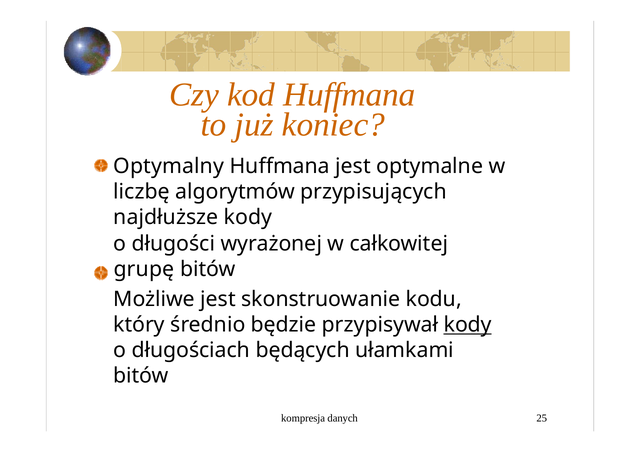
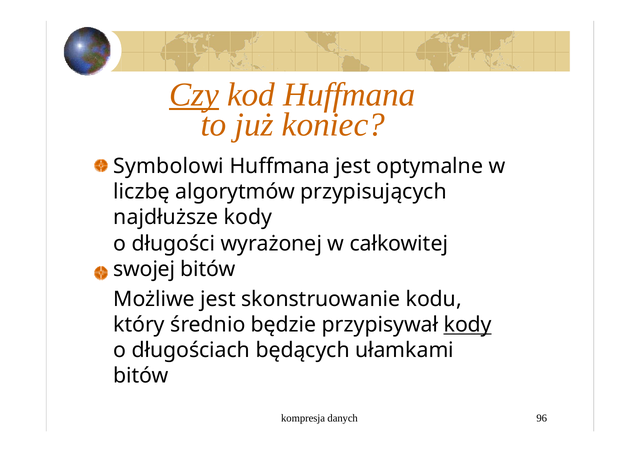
Czy underline: none -> present
Optymalny: Optymalny -> Symbolowi
grupę: grupę -> swojej
25: 25 -> 96
